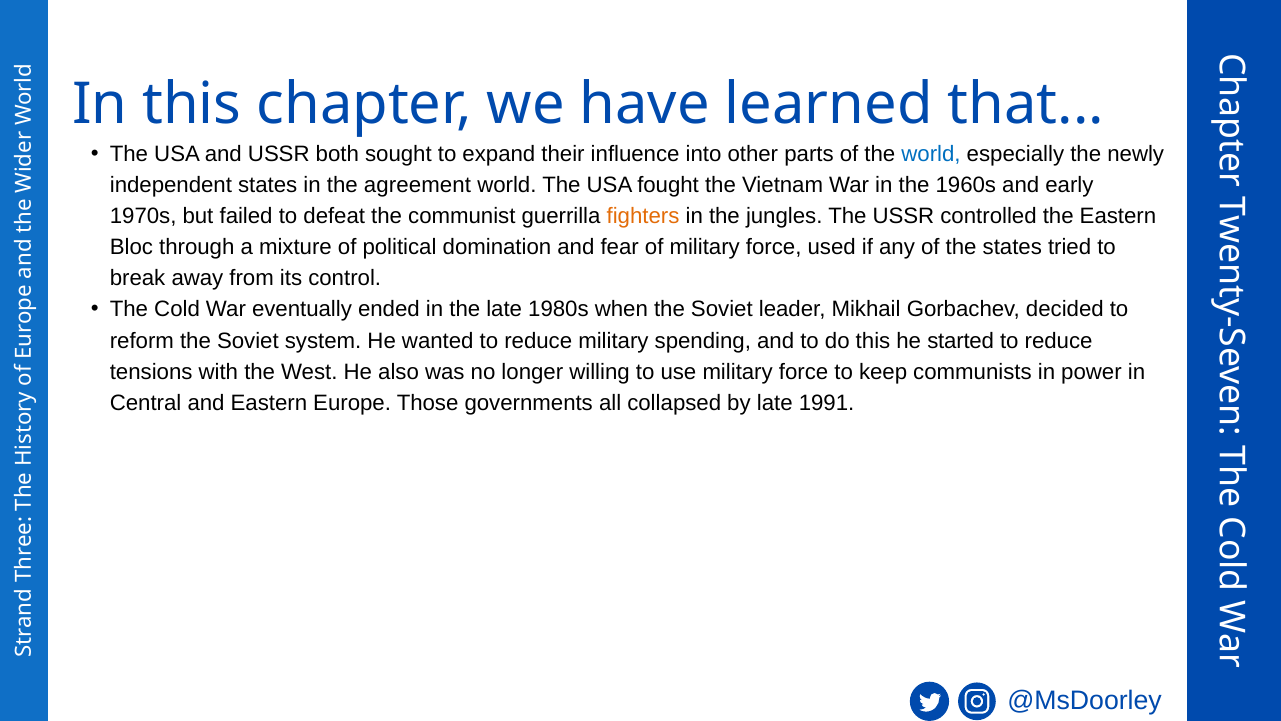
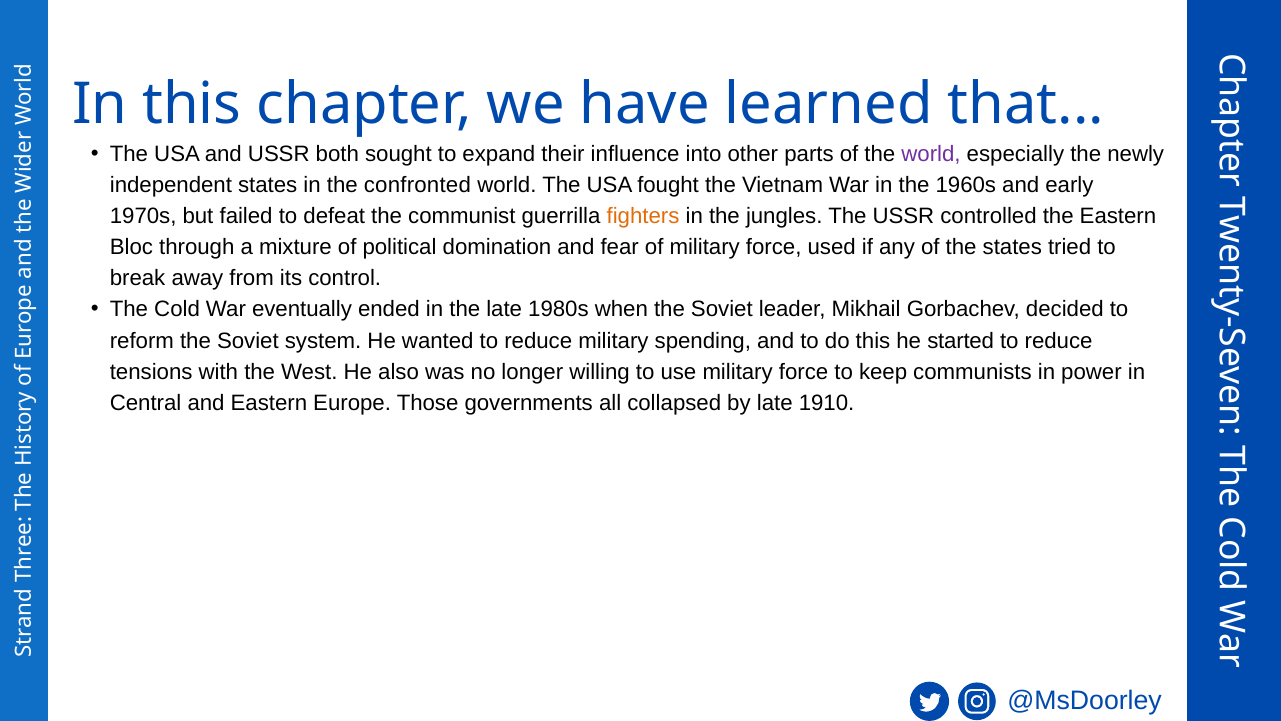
world at (931, 154) colour: blue -> purple
agreement: agreement -> confronted
1991: 1991 -> 1910
